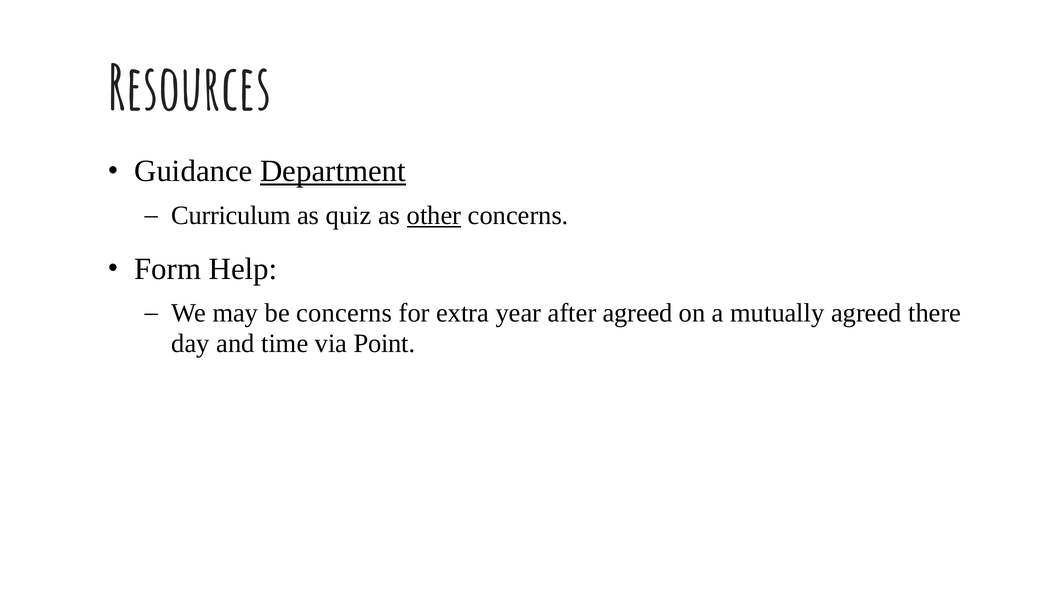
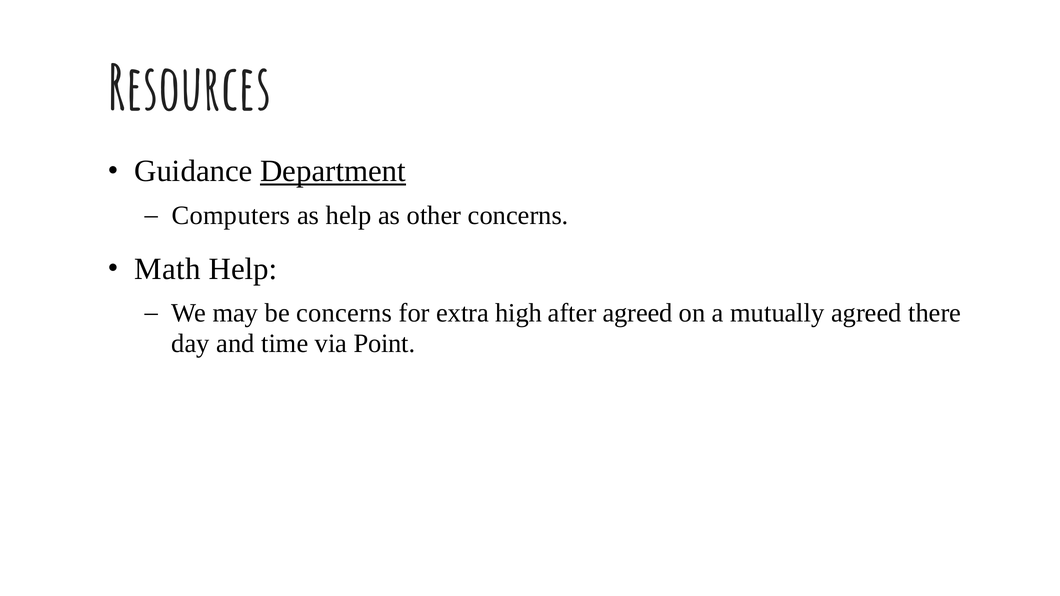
Curriculum: Curriculum -> Computers
as quiz: quiz -> help
other underline: present -> none
Form: Form -> Math
year: year -> high
